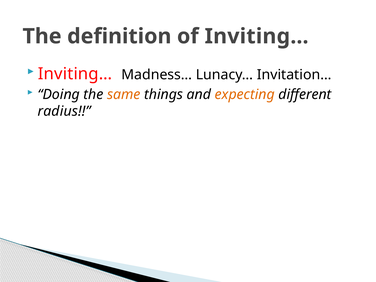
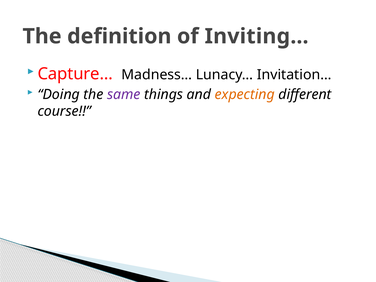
Inviting… at (75, 74): Inviting… -> Capture…
same colour: orange -> purple
radius: radius -> course
